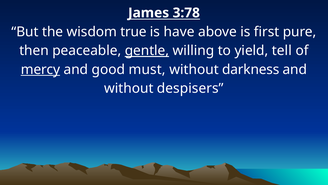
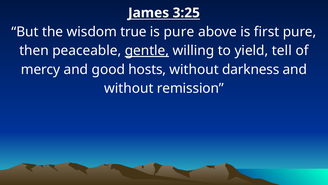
3:78: 3:78 -> 3:25
is have: have -> pure
mercy underline: present -> none
must: must -> hosts
despisers: despisers -> remission
